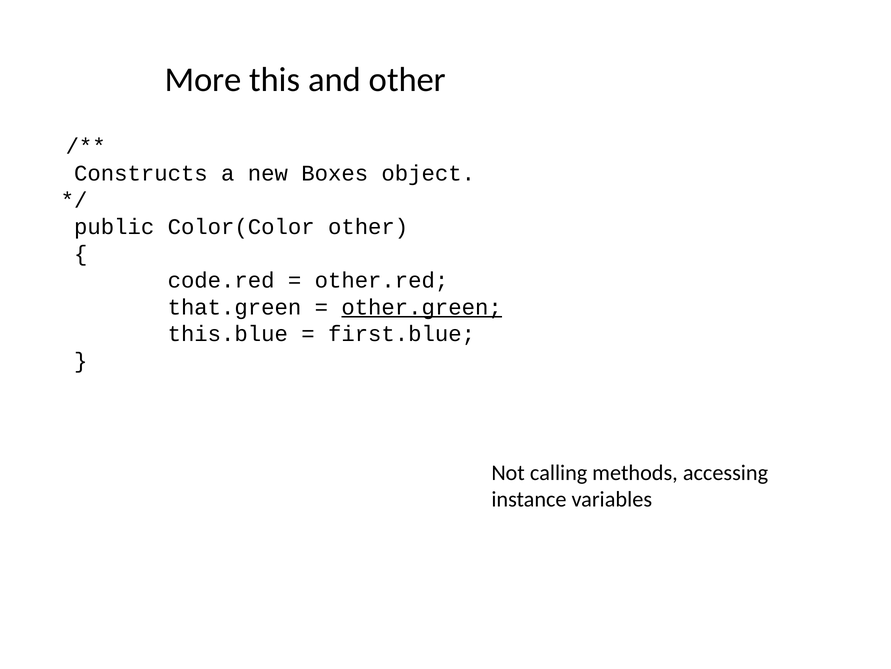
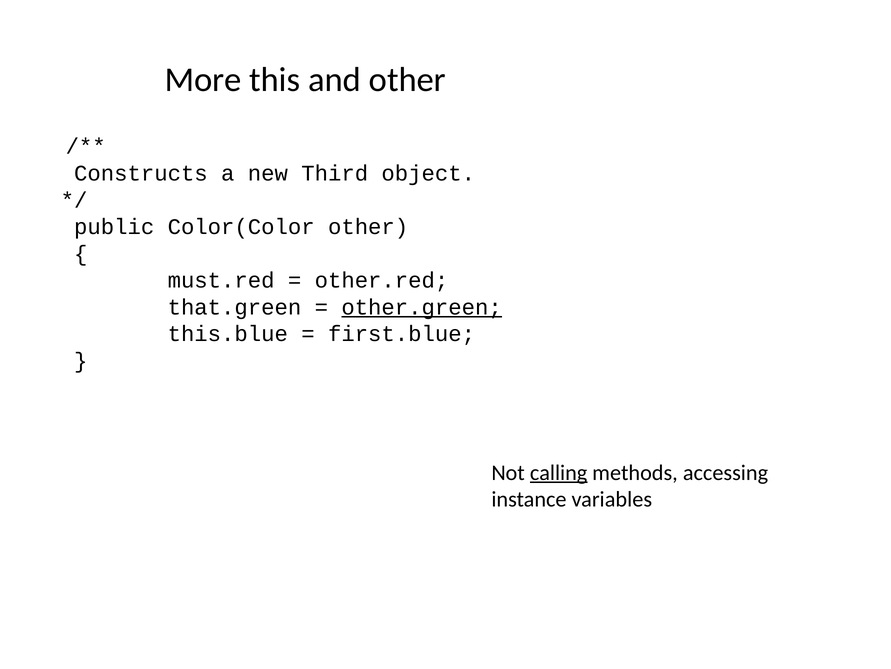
Boxes: Boxes -> Third
code.red: code.red -> must.red
calling underline: none -> present
